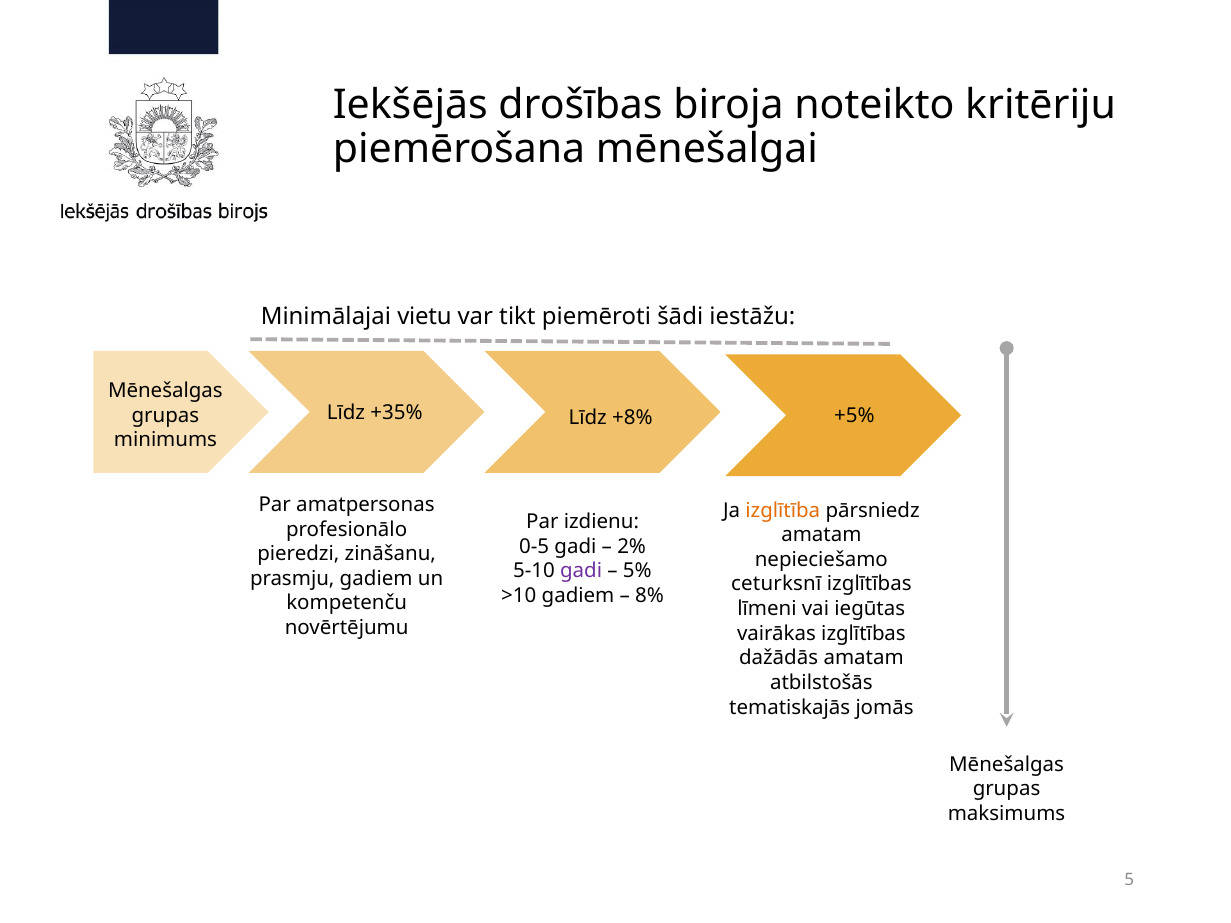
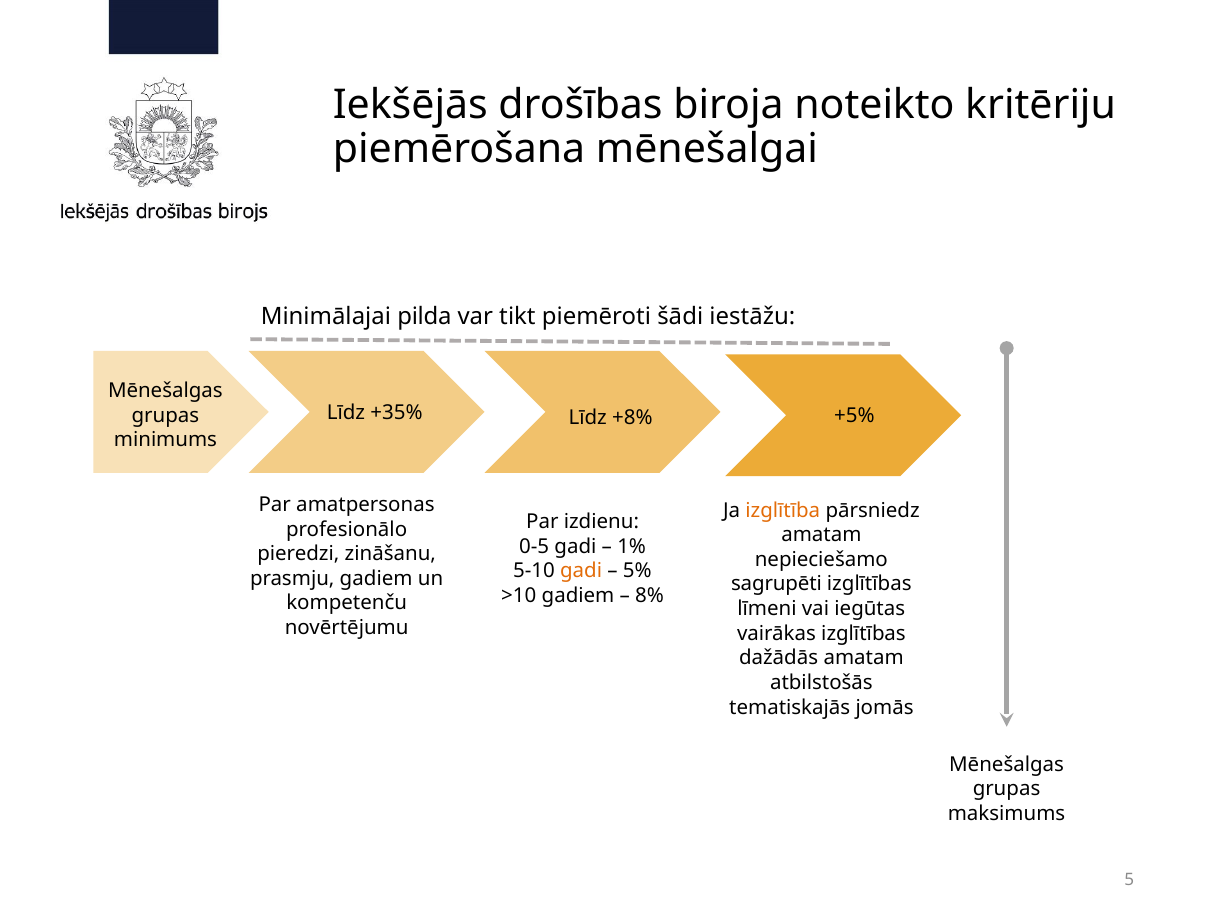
vietu: vietu -> pilda
2%: 2% -> 1%
gadi at (581, 571) colour: purple -> orange
ceturksnī: ceturksnī -> sagrupēti
